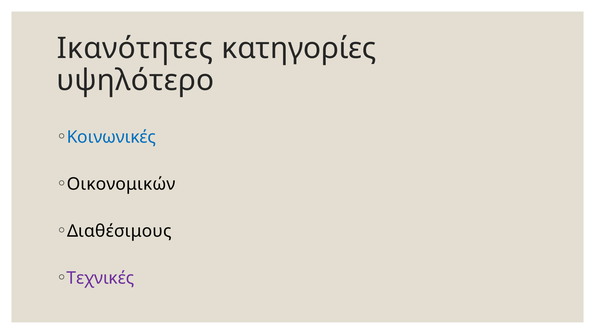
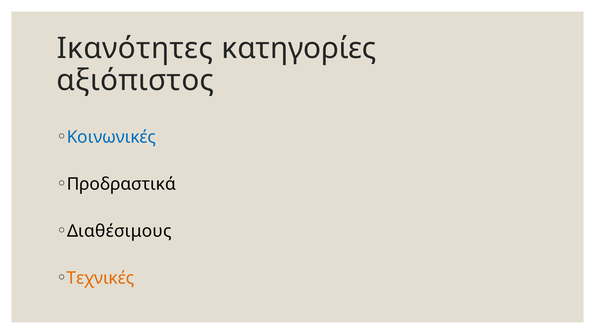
υψηλότερο: υψηλότερο -> αξιόπιστος
Οικονομικών: Οικονομικών -> Προδραστικά
Τεχνικές colour: purple -> orange
